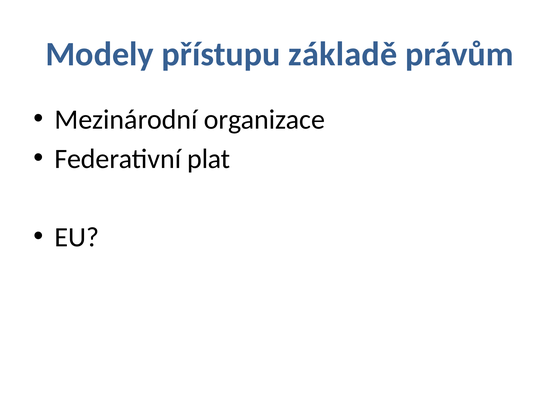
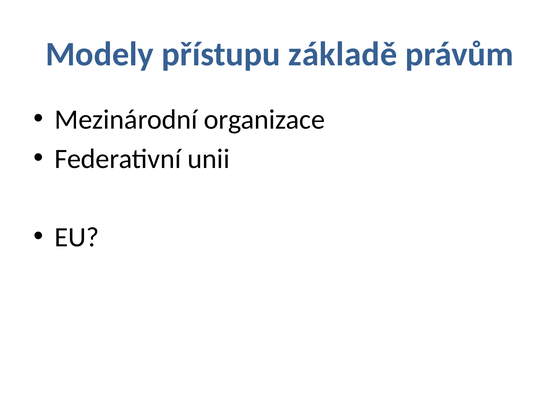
plat: plat -> unii
